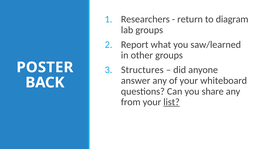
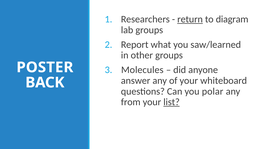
return underline: none -> present
Structures: Structures -> Molecules
share: share -> polar
